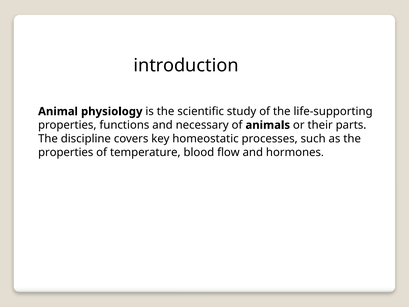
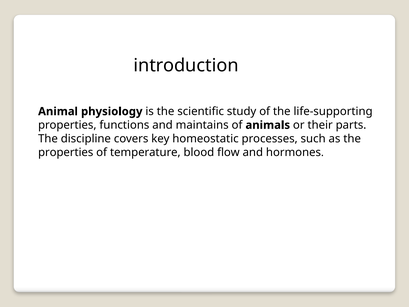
necessary: necessary -> maintains
